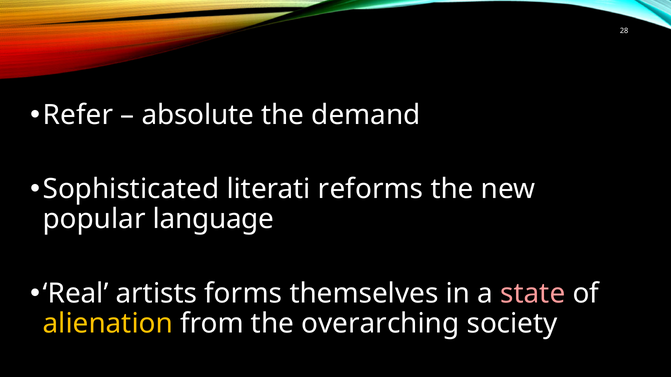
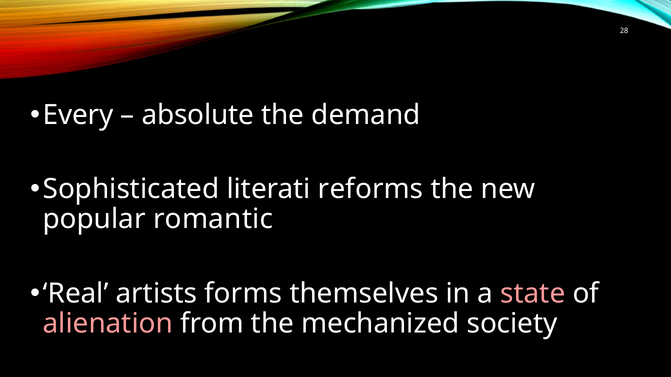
Refer: Refer -> Every
language: language -> romantic
alienation colour: yellow -> pink
overarching: overarching -> mechanized
